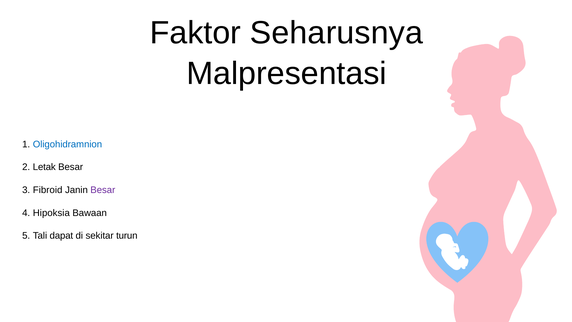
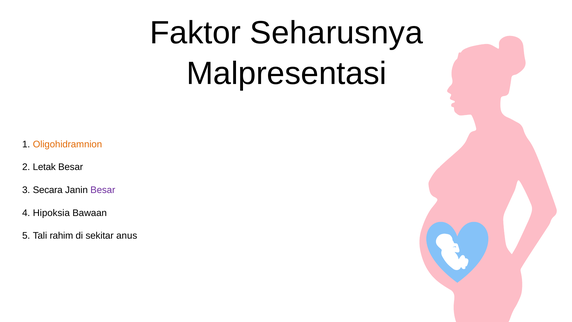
Oligohidramnion colour: blue -> orange
Fibroid: Fibroid -> Secara
dapat: dapat -> rahim
turun: turun -> anus
